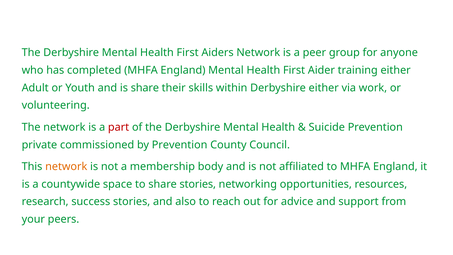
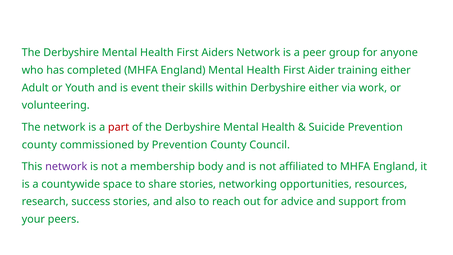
is share: share -> event
private at (39, 145): private -> county
network at (66, 166) colour: orange -> purple
